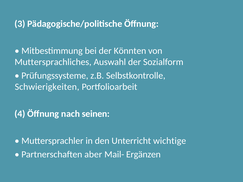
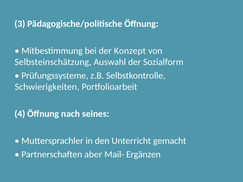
Könnten: Könnten -> Konzept
Muttersprachliches: Muttersprachliches -> Selbsteinschätzung
seinen: seinen -> seines
wichtige: wichtige -> gemacht
